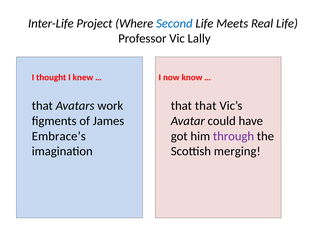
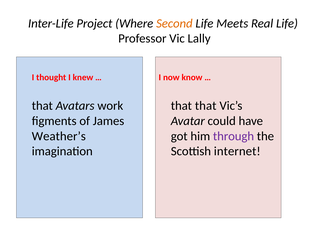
Second colour: blue -> orange
Embrace’s: Embrace’s -> Weather’s
merging: merging -> internet
